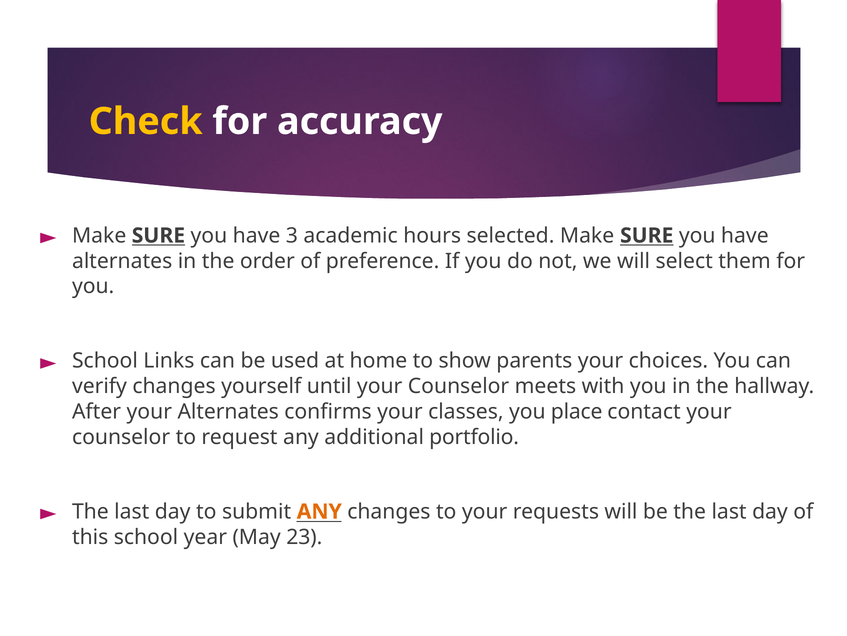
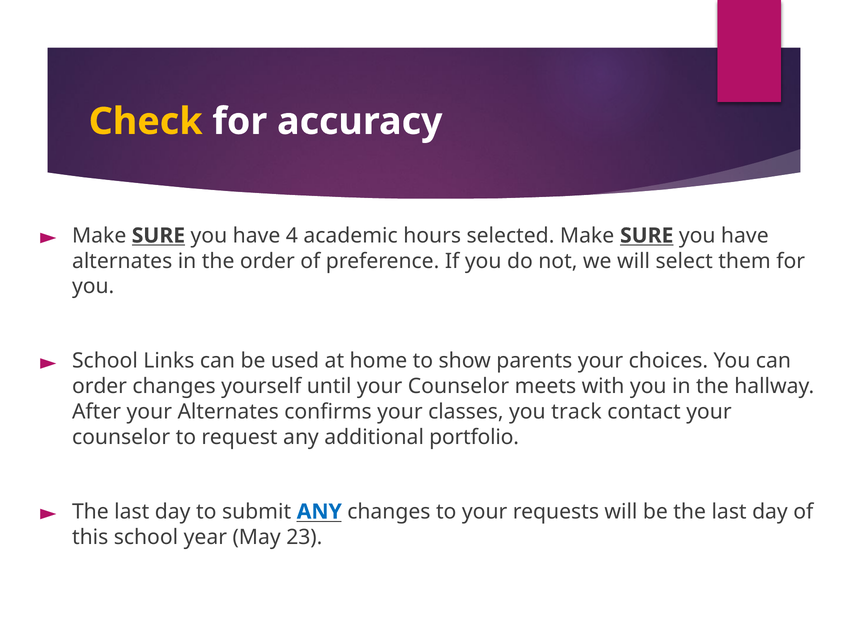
3: 3 -> 4
verify at (99, 386): verify -> order
place: place -> track
ANY at (319, 511) colour: orange -> blue
